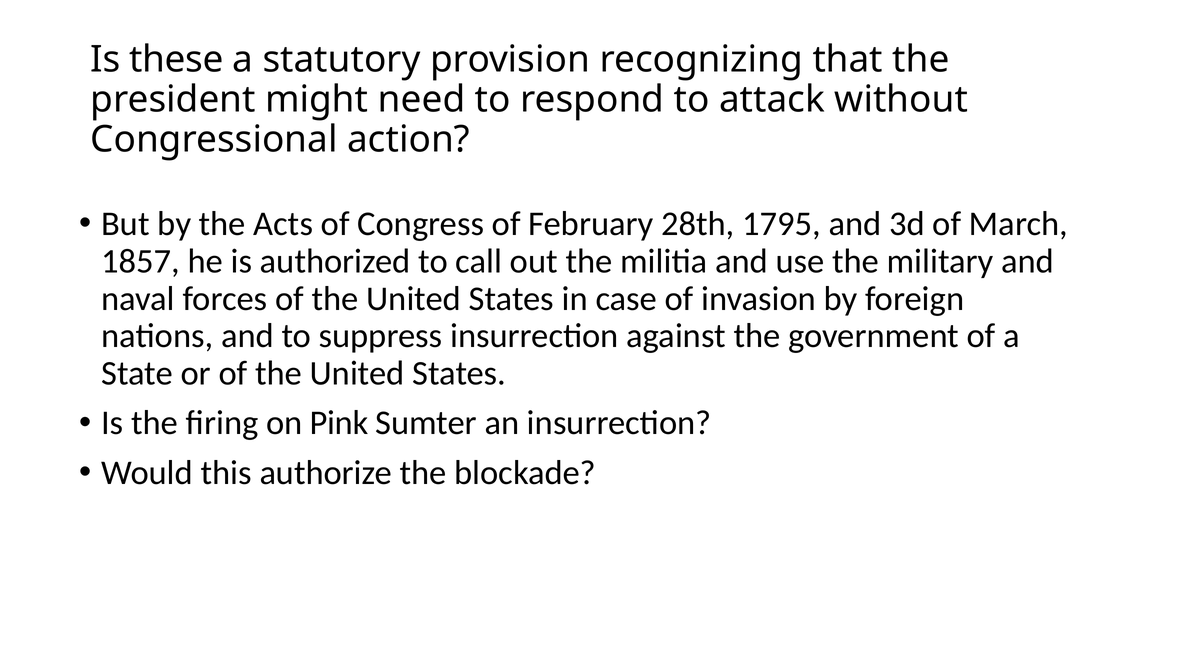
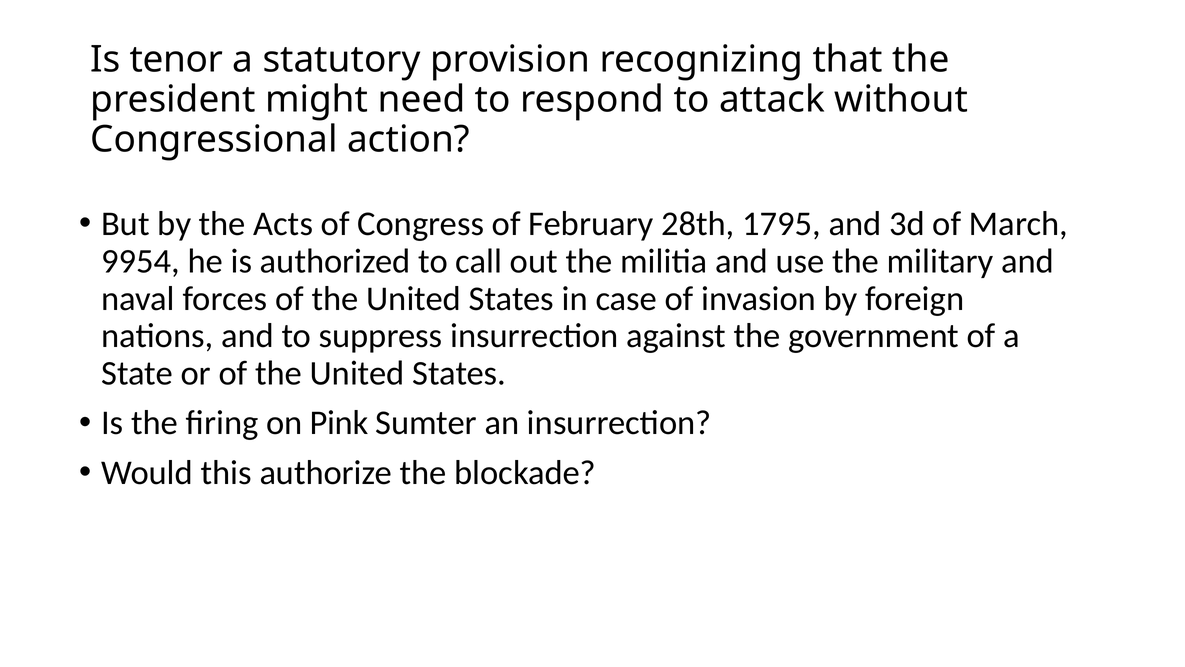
these: these -> tenor
1857: 1857 -> 9954
